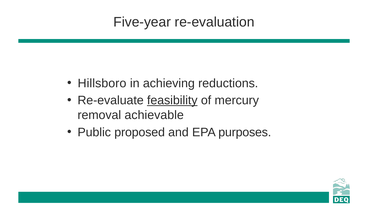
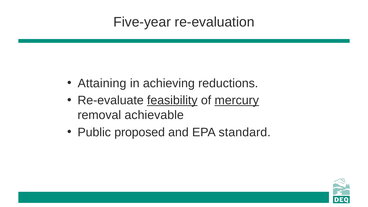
Hillsboro: Hillsboro -> Attaining
mercury underline: none -> present
purposes: purposes -> standard
